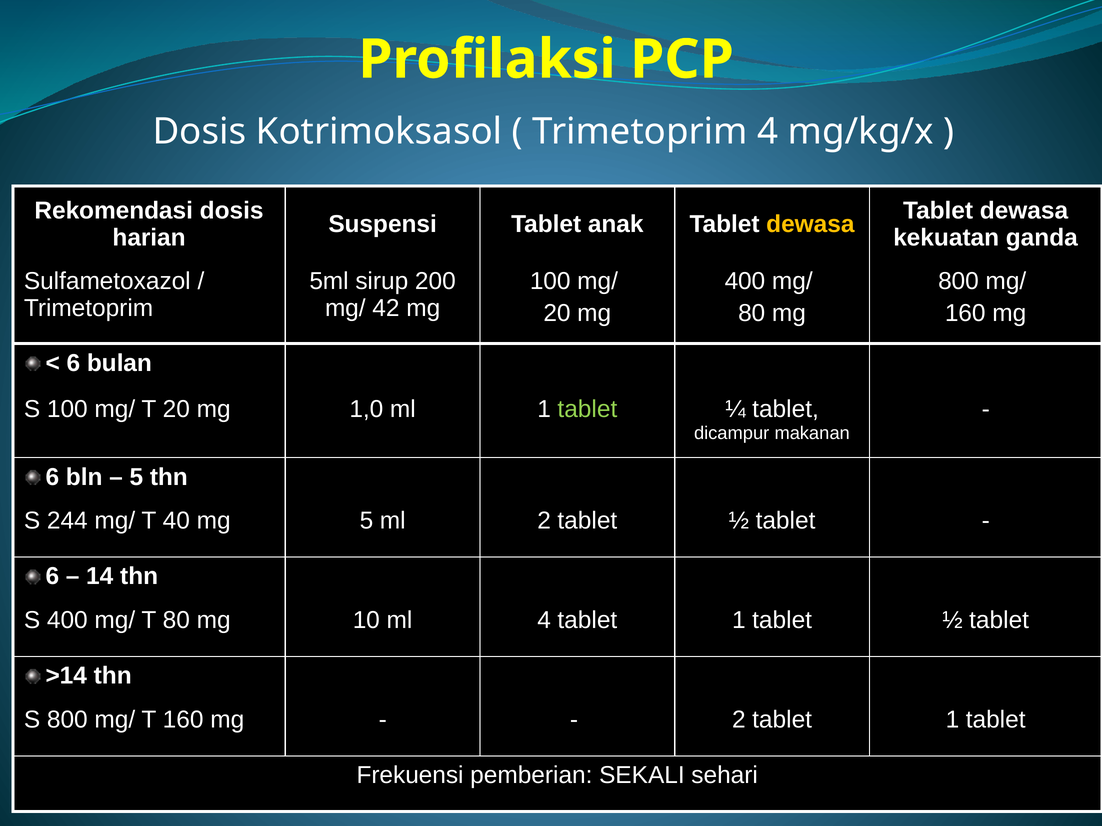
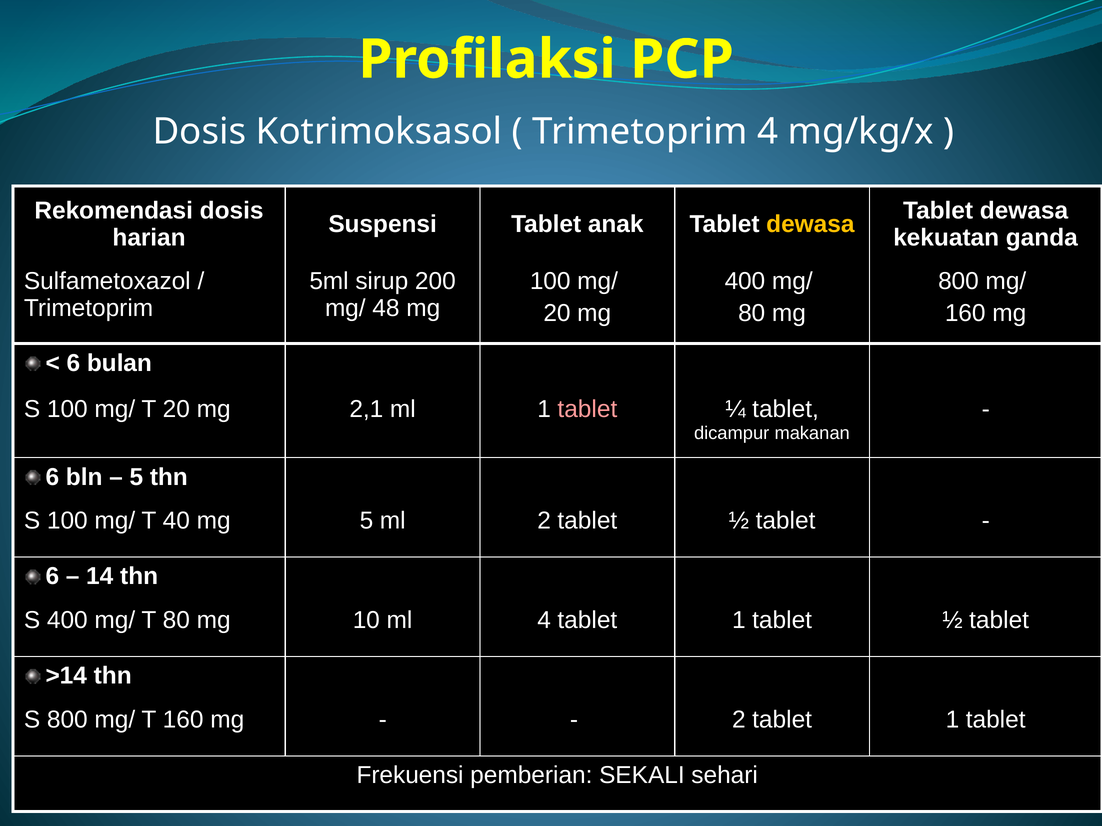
42: 42 -> 48
1,0: 1,0 -> 2,1
tablet at (587, 410) colour: light green -> pink
244 at (67, 521): 244 -> 100
